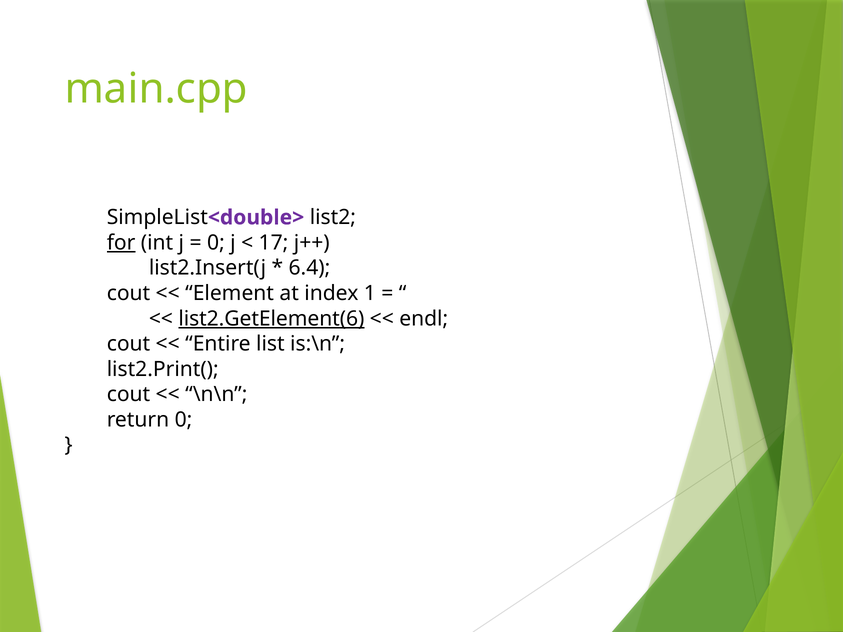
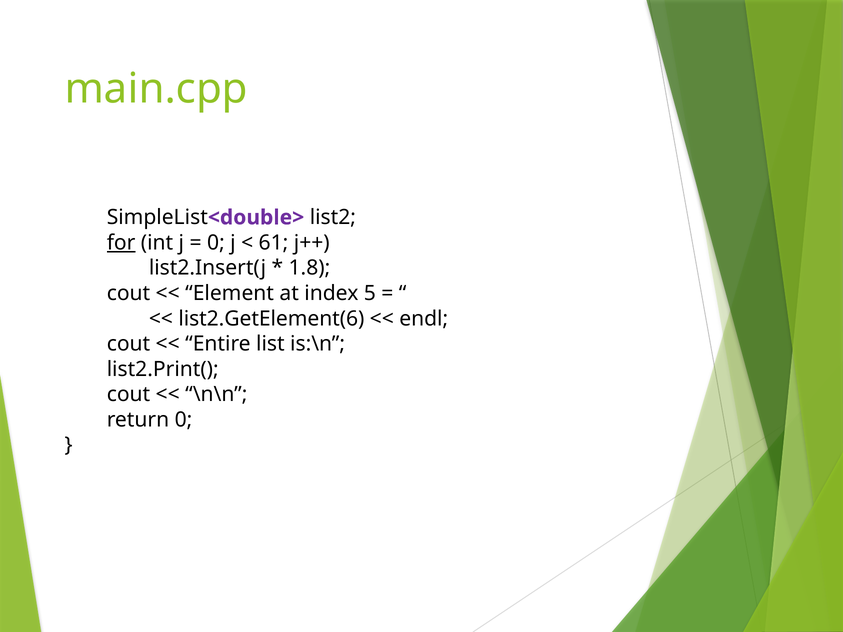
17: 17 -> 61
6.4: 6.4 -> 1.8
1: 1 -> 5
list2.GetElement(6 underline: present -> none
